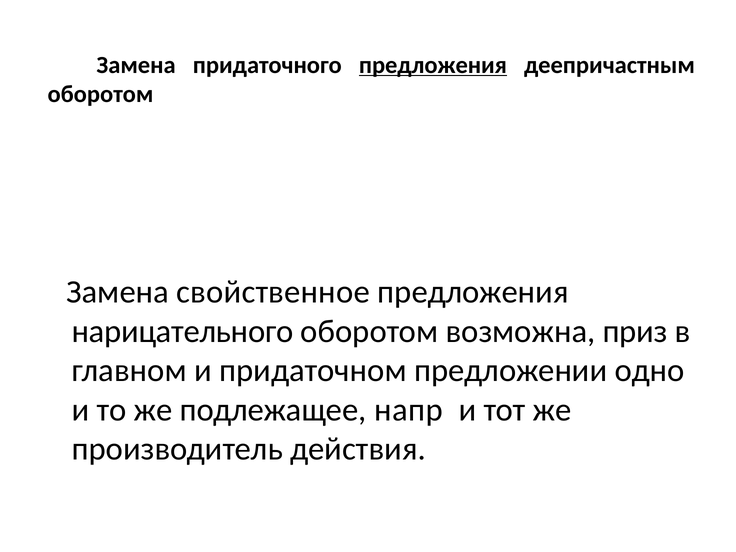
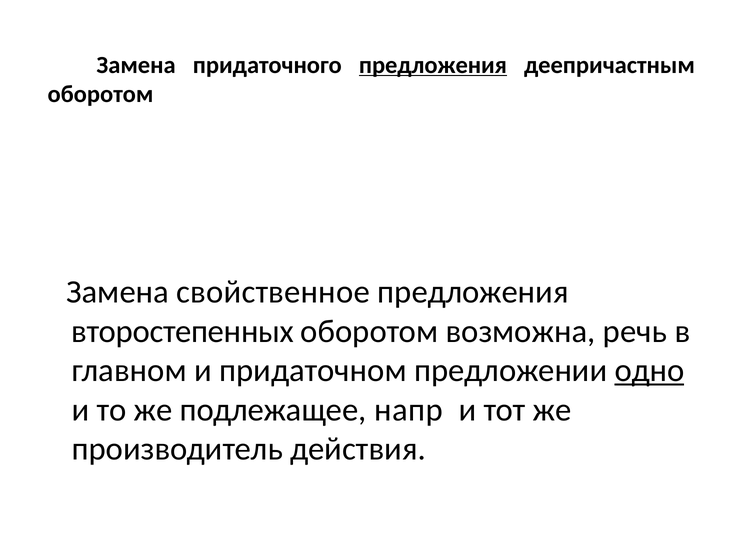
нарицательного: нарицательного -> второстепенных
приз: приз -> речь
одно underline: none -> present
